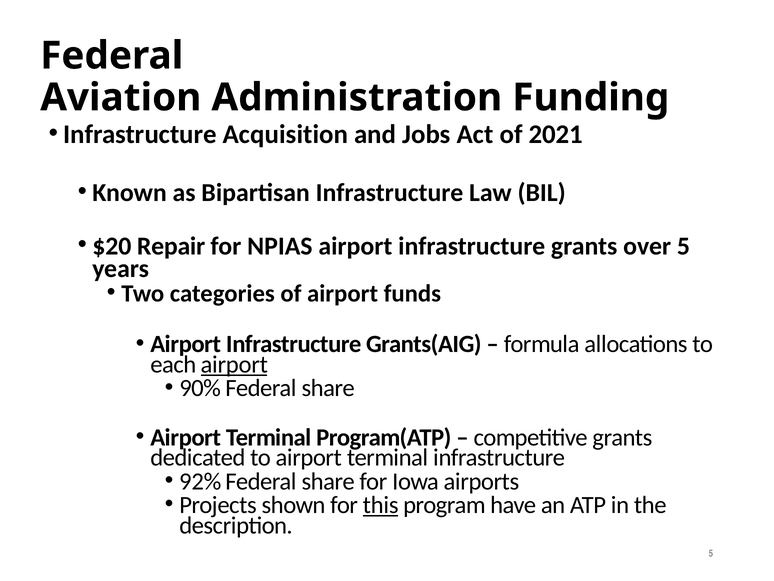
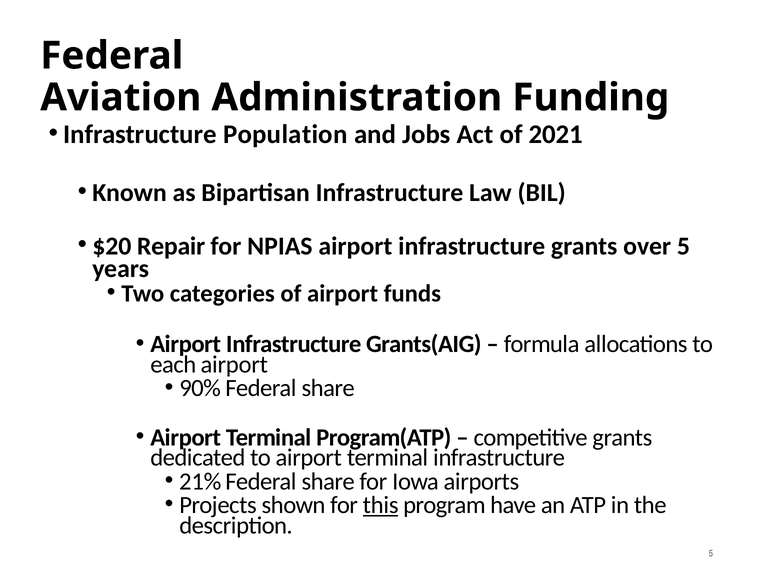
Acquisition: Acquisition -> Population
airport at (234, 364) underline: present -> none
92%: 92% -> 21%
